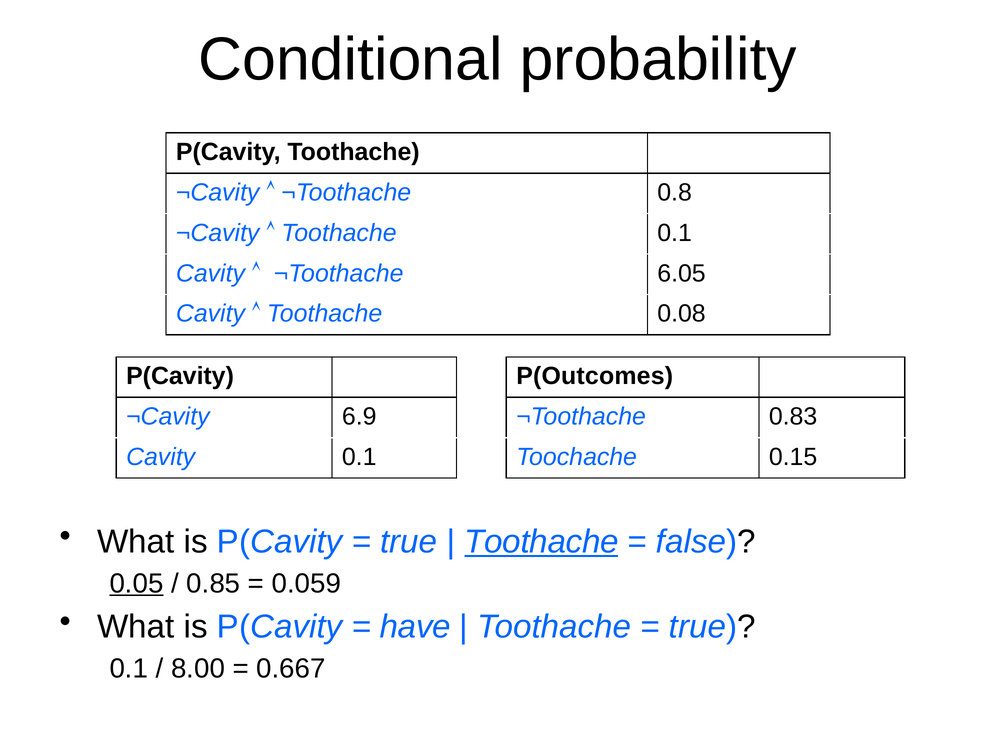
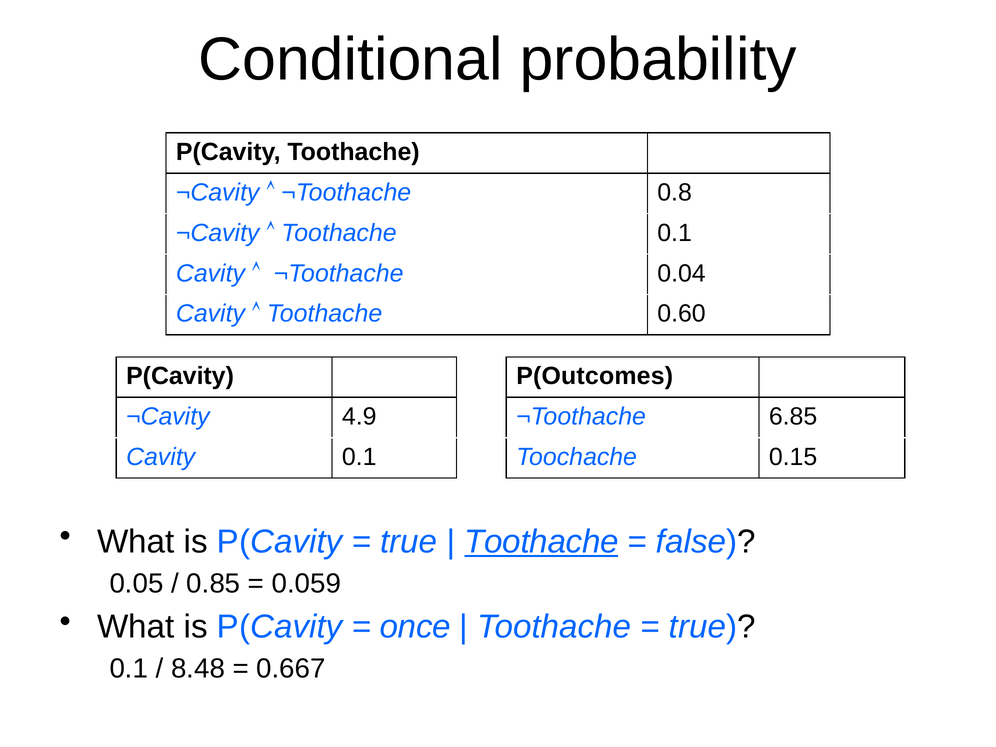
6.05: 6.05 -> 0.04
0.08: 0.08 -> 0.60
6.9: 6.9 -> 4.9
0.83: 0.83 -> 6.85
0.05 underline: present -> none
have: have -> once
8.00: 8.00 -> 8.48
